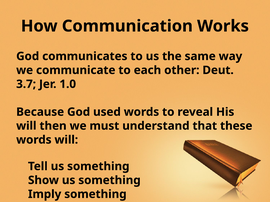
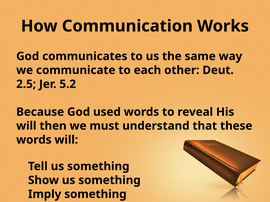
3.7: 3.7 -> 2.5
1.0: 1.0 -> 5.2
